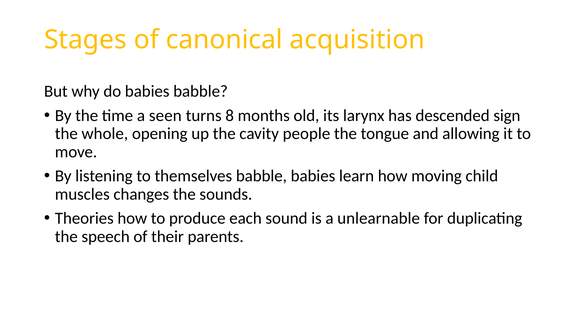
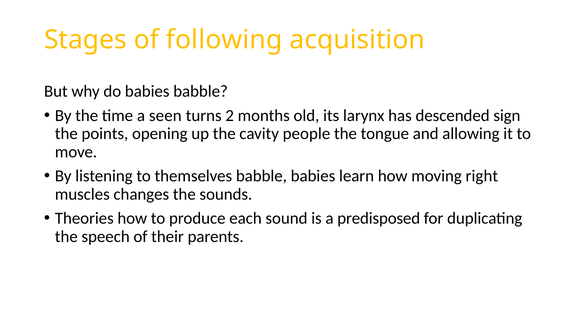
canonical: canonical -> following
8: 8 -> 2
whole: whole -> points
child: child -> right
unlearnable: unlearnable -> predisposed
